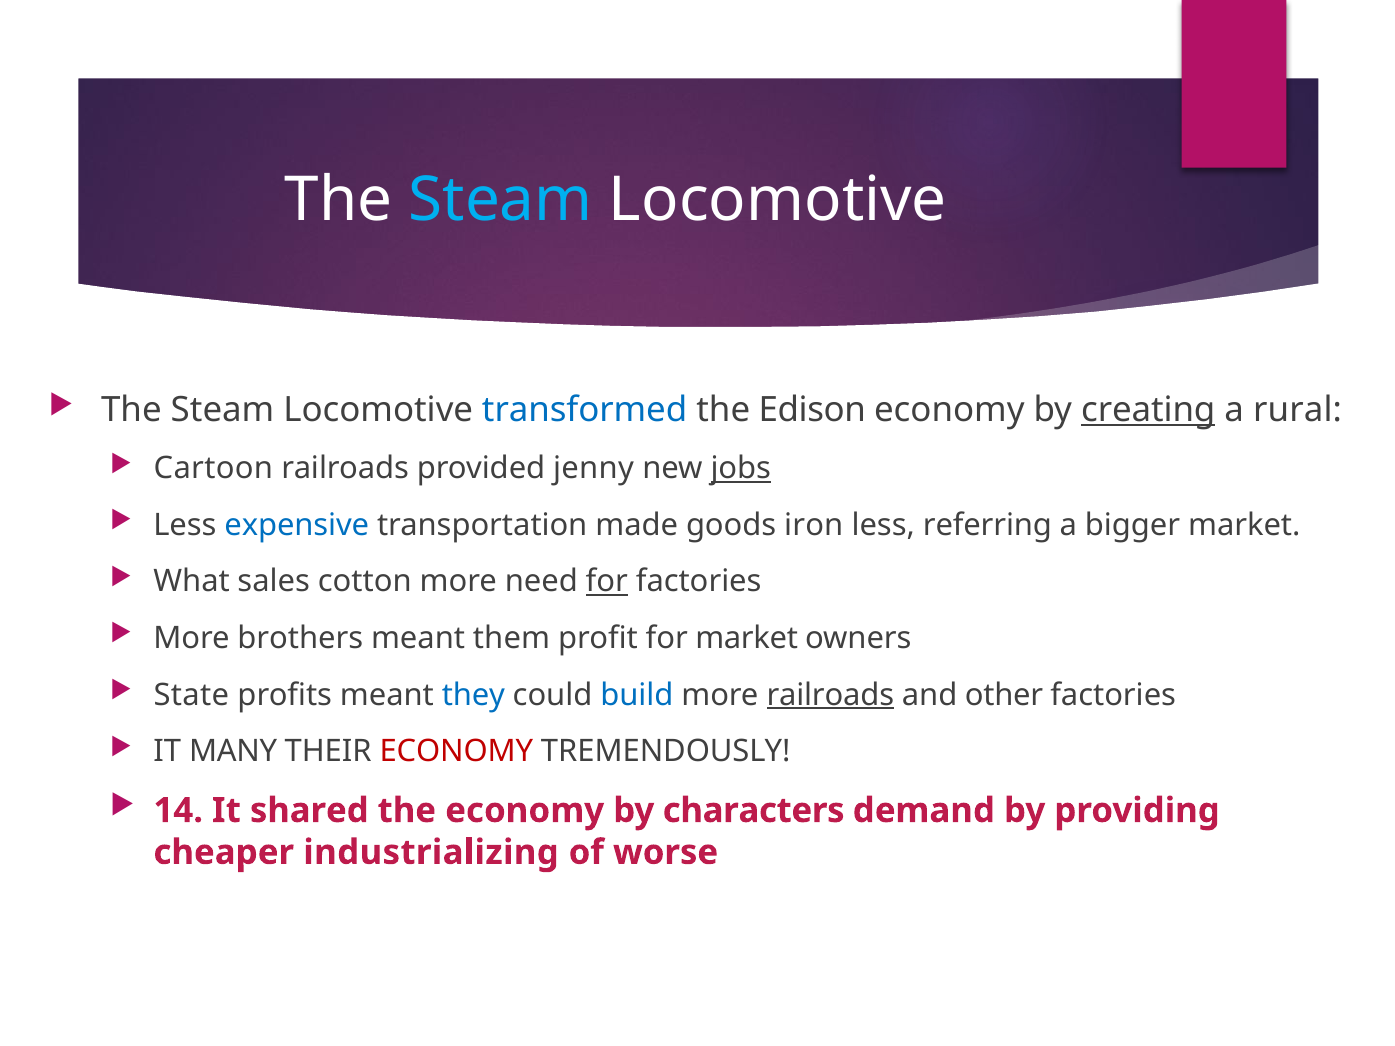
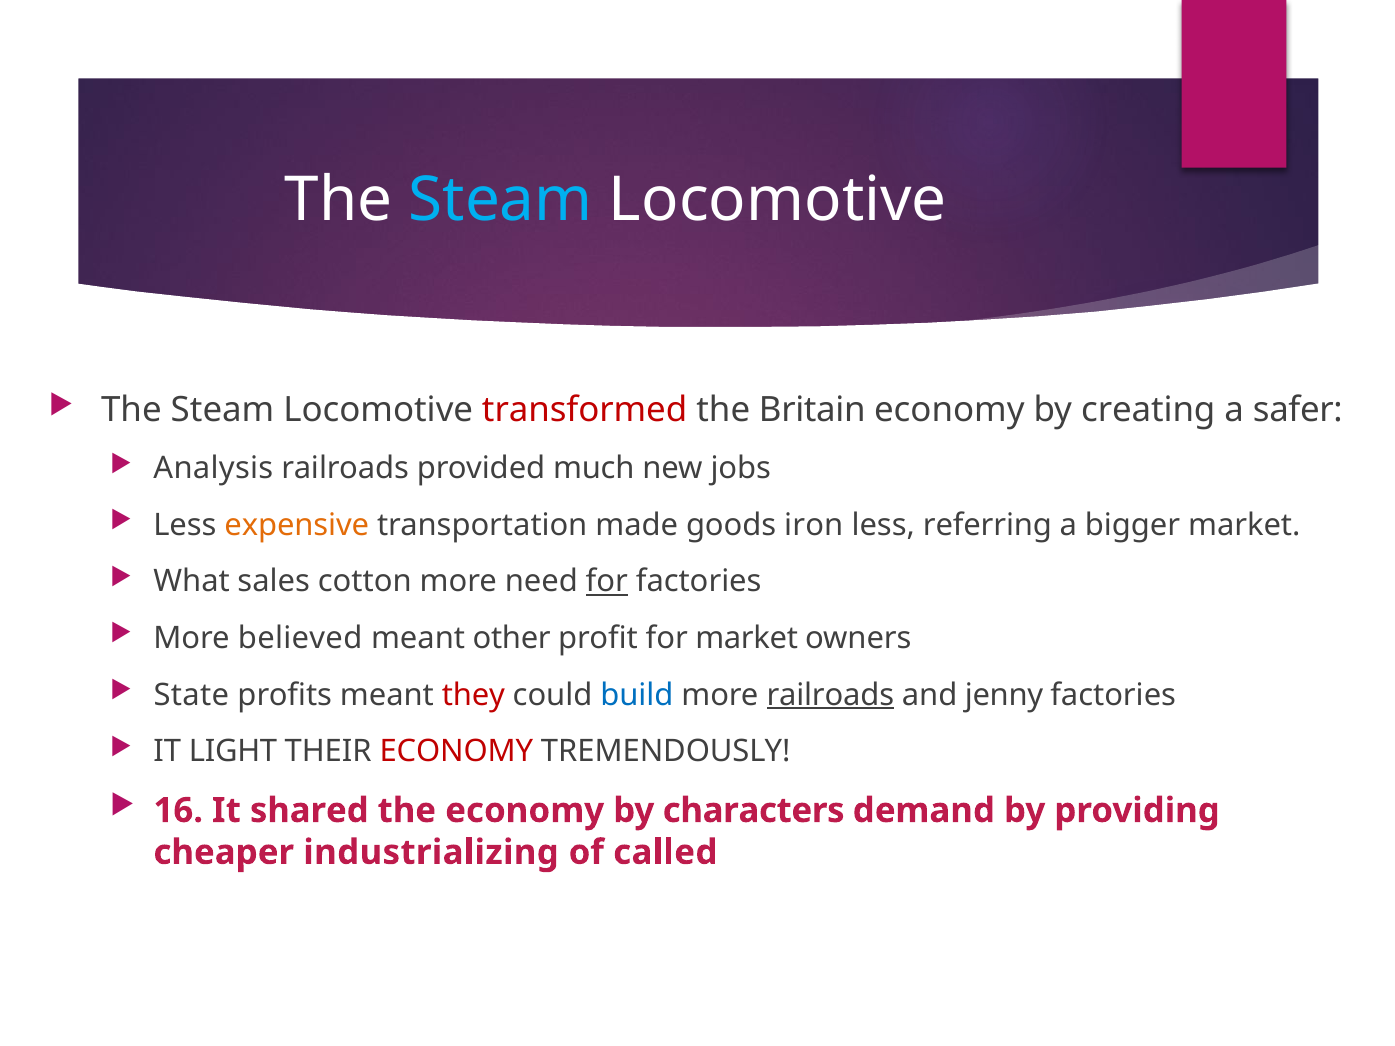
transformed colour: blue -> red
Edison: Edison -> Britain
creating underline: present -> none
rural: rural -> safer
Cartoon: Cartoon -> Analysis
jenny: jenny -> much
jobs underline: present -> none
expensive colour: blue -> orange
brothers: brothers -> believed
them: them -> other
they colour: blue -> red
other: other -> jenny
MANY: MANY -> LIGHT
14: 14 -> 16
worse: worse -> called
